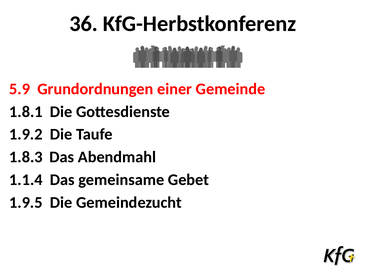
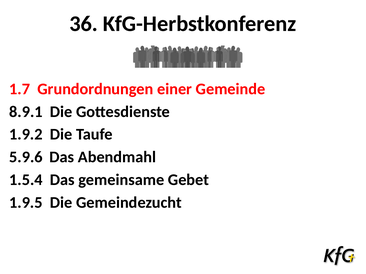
5.9: 5.9 -> 1.7
1.8.1: 1.8.1 -> 8.9.1
1.8.3: 1.8.3 -> 5.9.6
1.1.4: 1.1.4 -> 1.5.4
